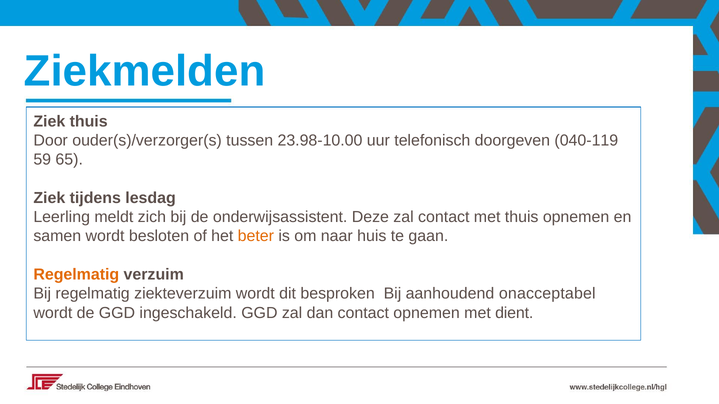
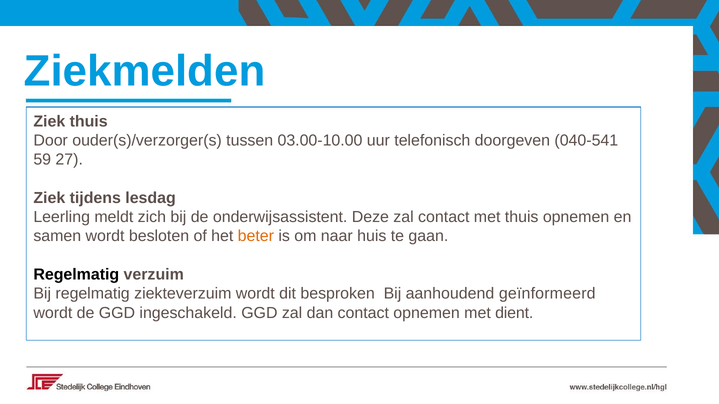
23.98-10.00: 23.98-10.00 -> 03.00-10.00
040-119: 040-119 -> 040-541
65: 65 -> 27
Regelmatig at (76, 275) colour: orange -> black
onacceptabel: onacceptabel -> geïnformeerd
